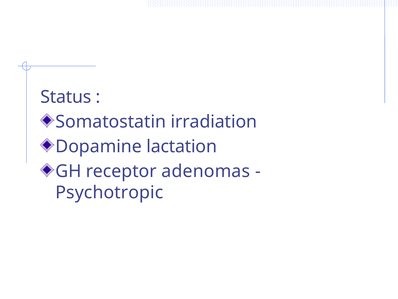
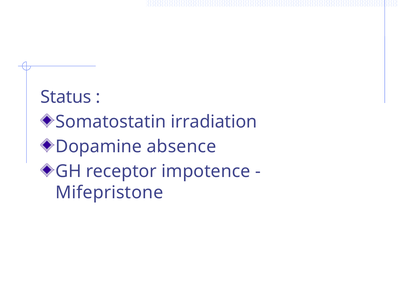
lactation: lactation -> absence
adenomas: adenomas -> impotence
Psychotropic: Psychotropic -> Mifepristone
